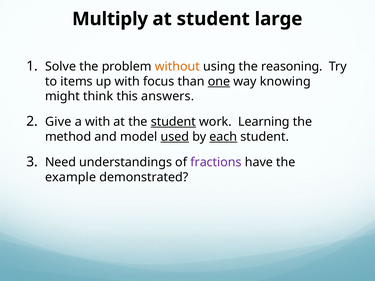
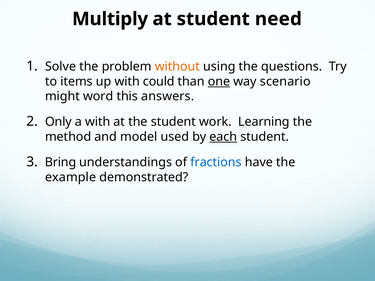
large: large -> need
reasoning: reasoning -> questions
focus: focus -> could
knowing: knowing -> scenario
think: think -> word
Give: Give -> Only
student at (173, 122) underline: present -> none
used underline: present -> none
Need: Need -> Bring
fractions colour: purple -> blue
